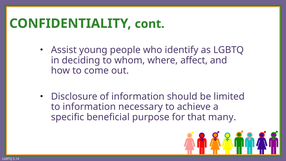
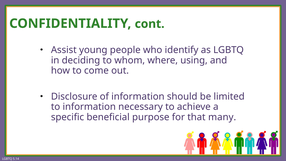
affect: affect -> using
